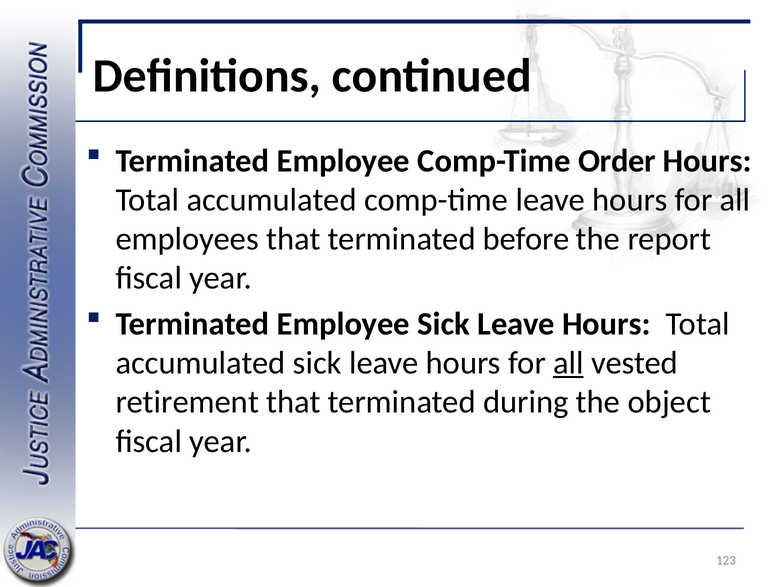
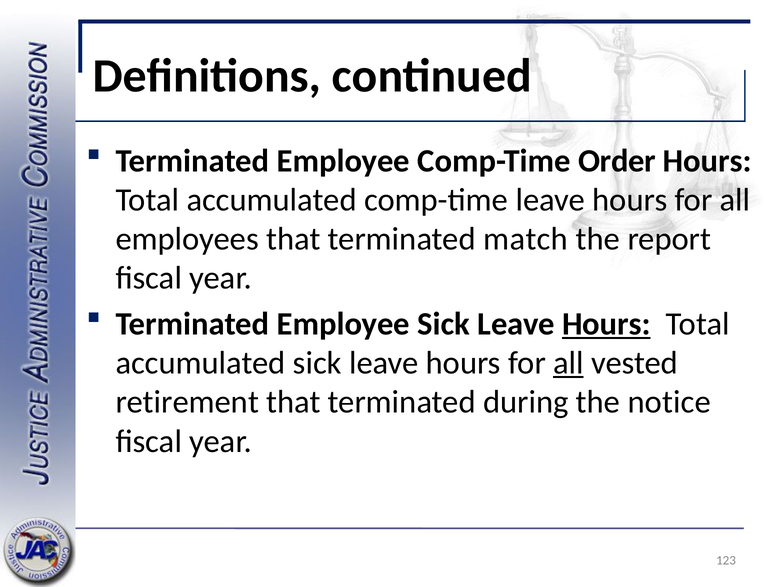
before: before -> match
Hours at (606, 324) underline: none -> present
object: object -> notice
